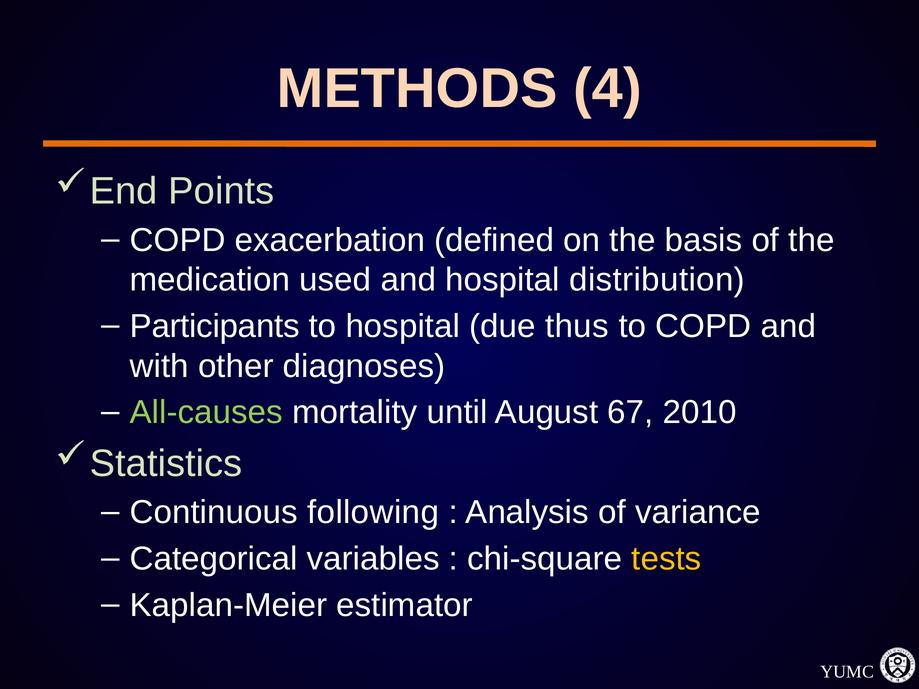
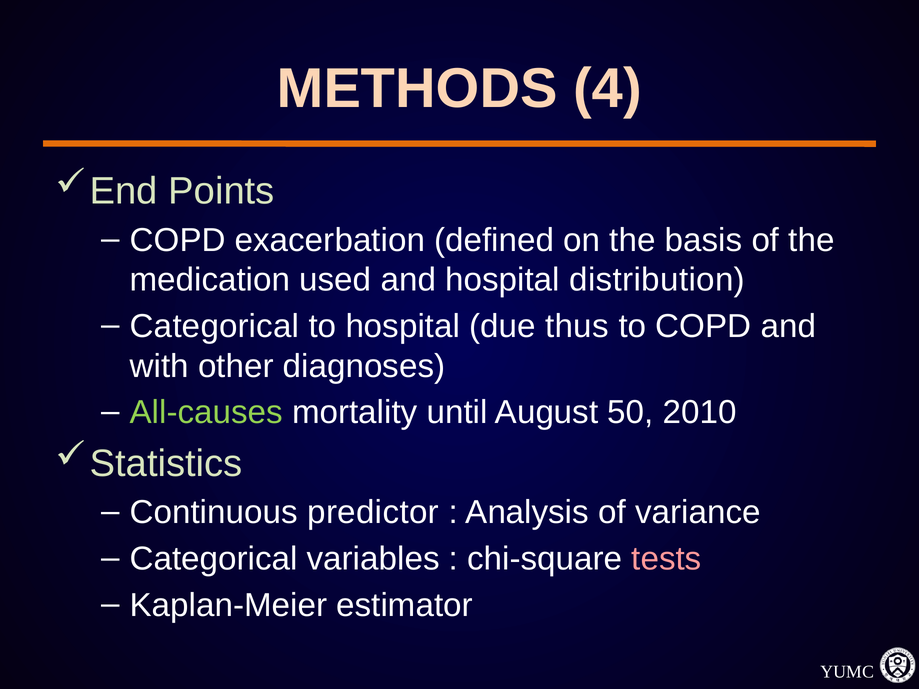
Participants at (215, 326): Participants -> Categorical
67: 67 -> 50
following: following -> predictor
tests colour: yellow -> pink
